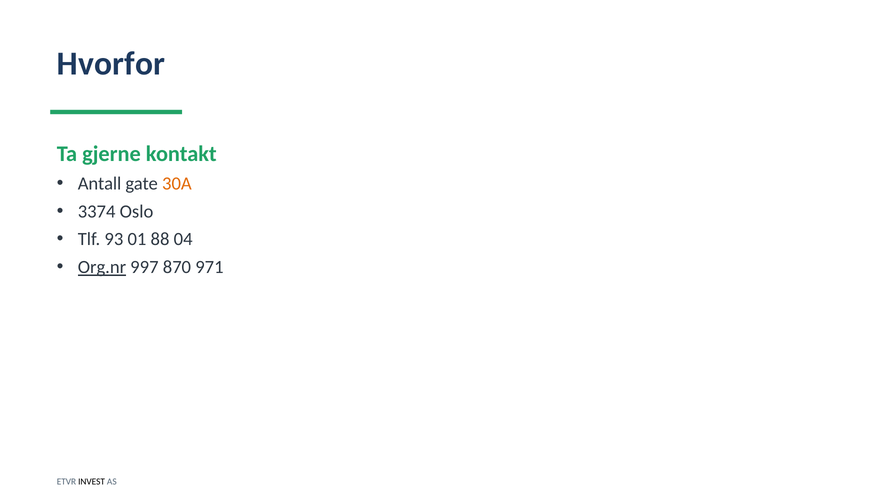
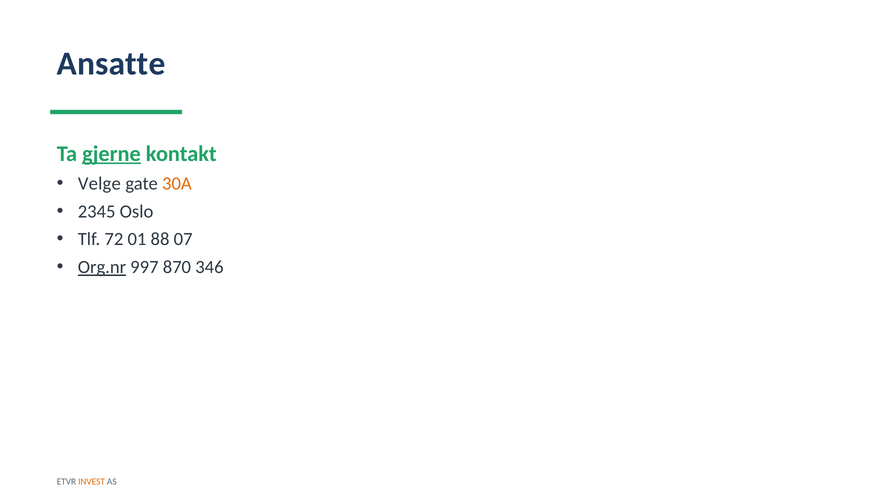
Hvorfor: Hvorfor -> Ansatte
gjerne underline: none -> present
Antall: Antall -> Velge
3374: 3374 -> 2345
93: 93 -> 72
04: 04 -> 07
971: 971 -> 346
INVEST colour: black -> orange
